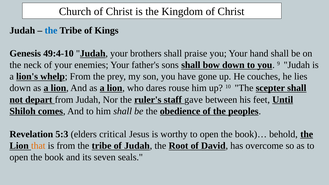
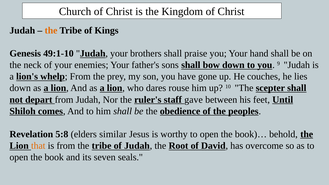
the at (51, 30) colour: blue -> orange
49:4-10: 49:4-10 -> 49:1-10
5:3: 5:3 -> 5:8
critical: critical -> similar
